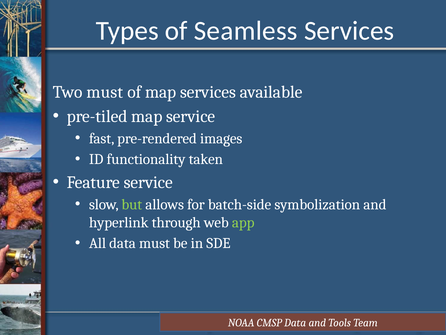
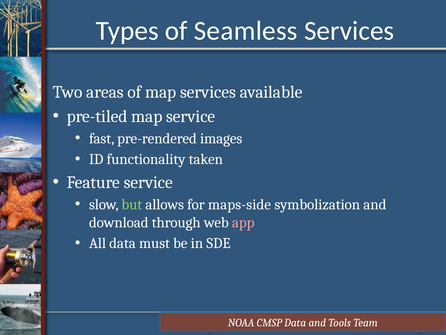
Two must: must -> areas
batch-side: batch-side -> maps-side
hyperlink: hyperlink -> download
app colour: light green -> pink
